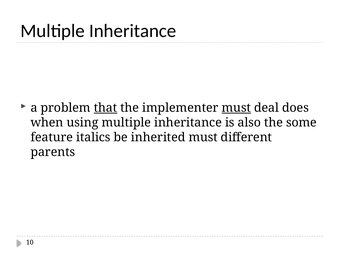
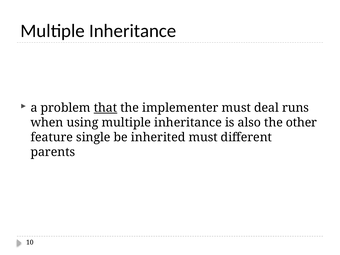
must at (236, 108) underline: present -> none
does: does -> runs
some: some -> other
italics: italics -> single
